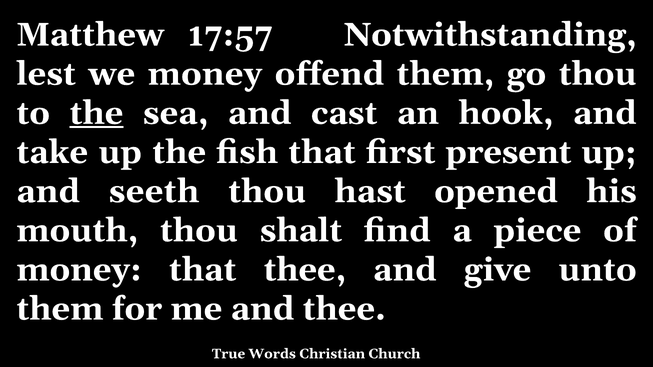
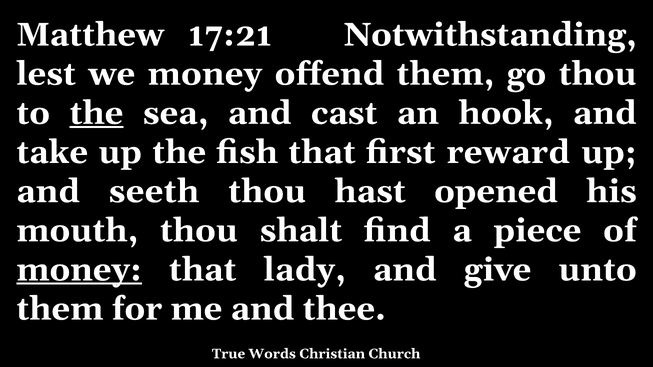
17:57: 17:57 -> 17:21
present: present -> reward
money at (79, 270) underline: none -> present
that thee: thee -> lady
